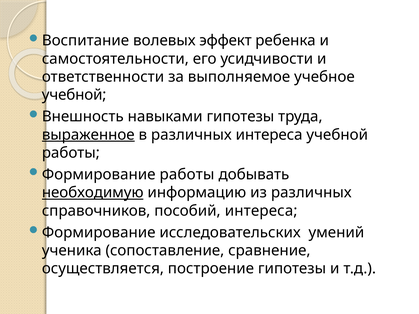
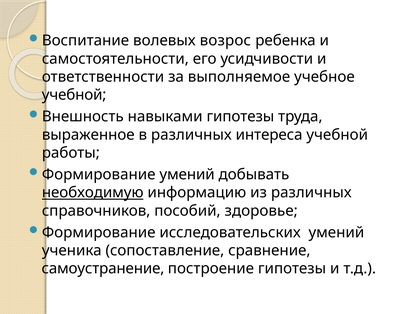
эффект: эффект -> возрос
выраженное underline: present -> none
Формирование работы: работы -> умений
пособий интереса: интереса -> здоровье
осуществляется: осуществляется -> самоустранение
